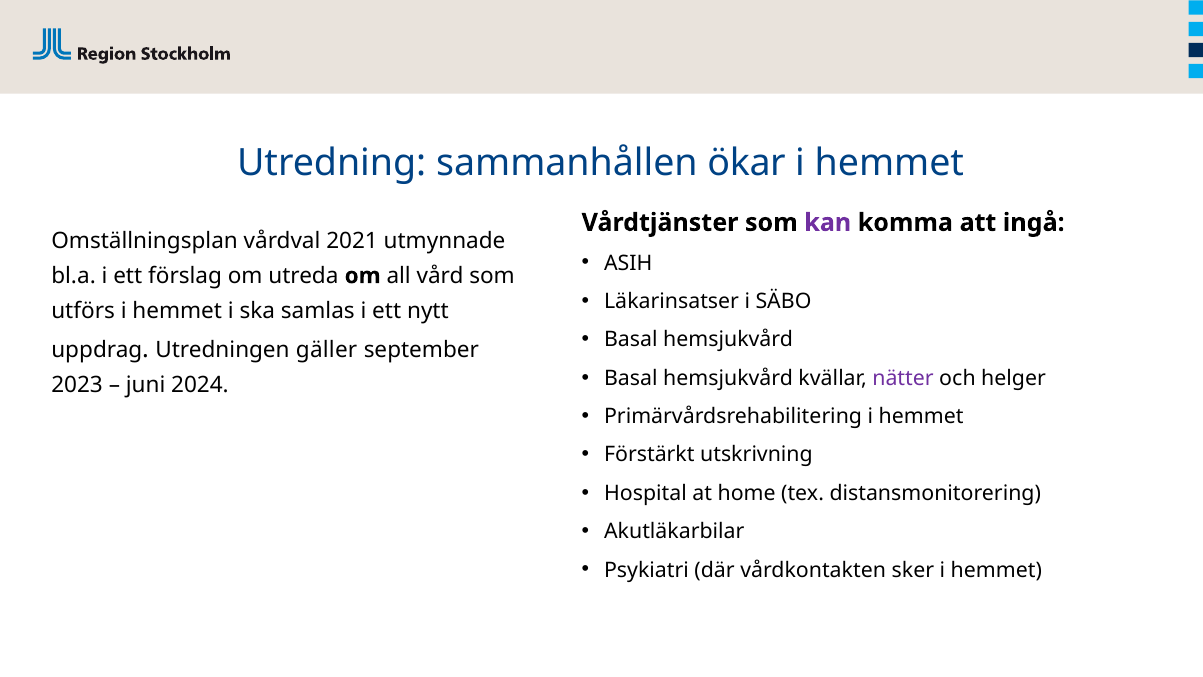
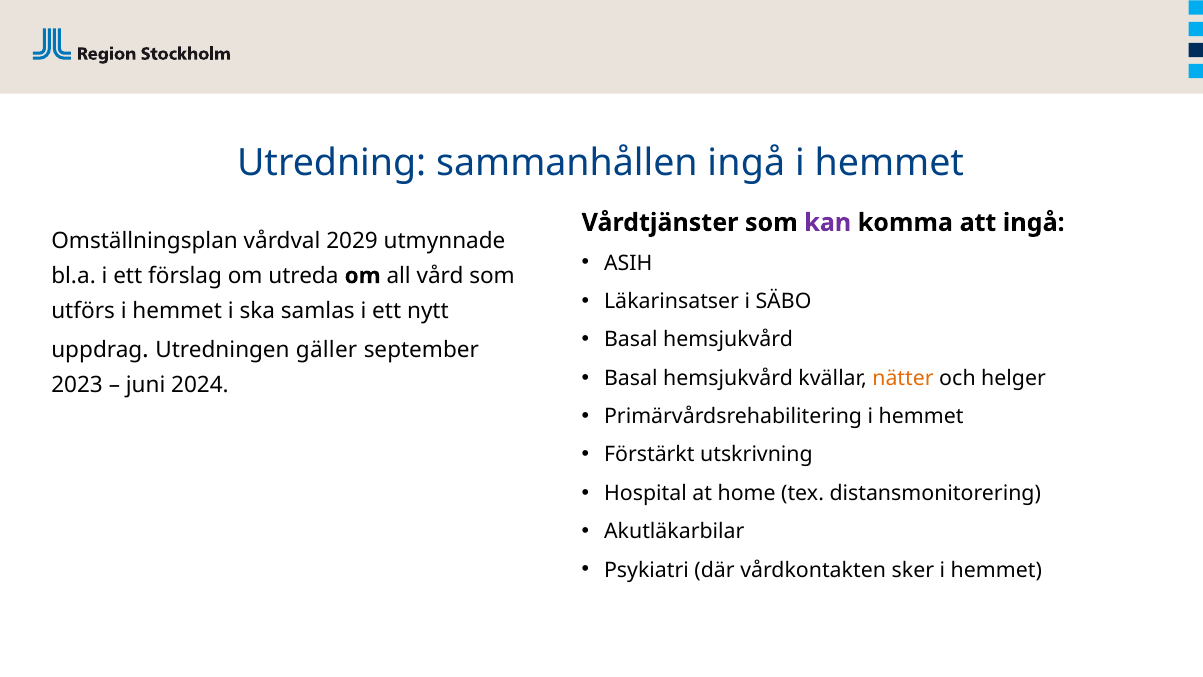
sammanhållen ökar: ökar -> ingå
2021: 2021 -> 2029
nätter colour: purple -> orange
